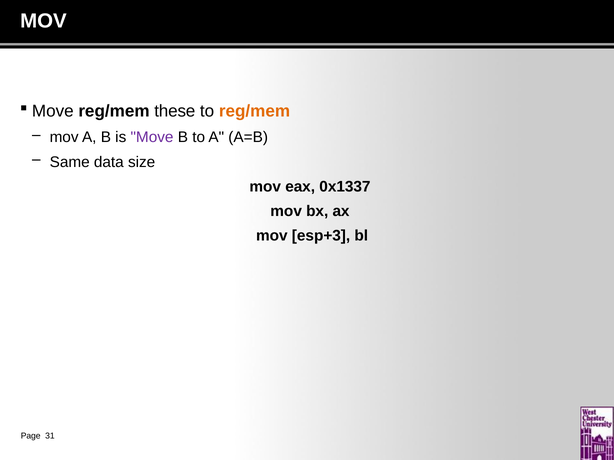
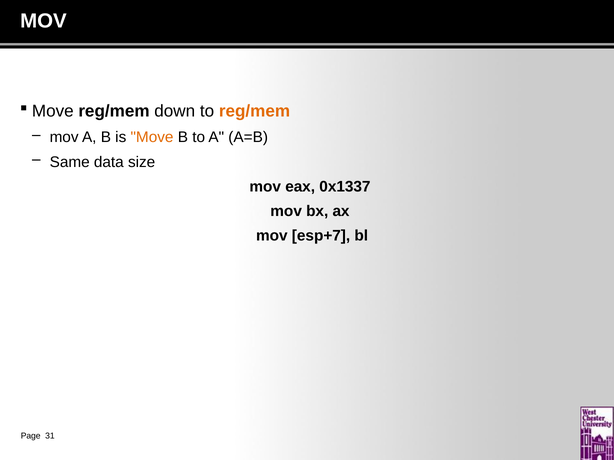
these: these -> down
Move at (152, 138) colour: purple -> orange
esp+3: esp+3 -> esp+7
